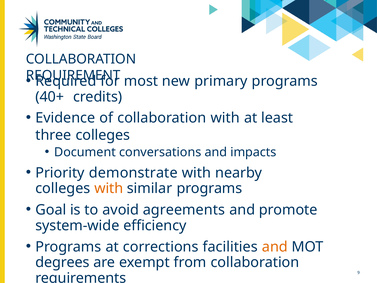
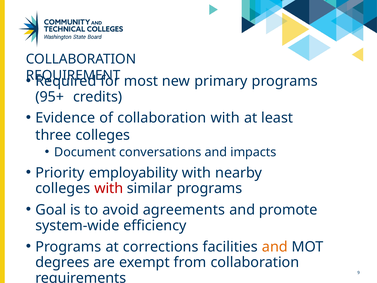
40+: 40+ -> 95+
demonstrate: demonstrate -> employability
with at (109, 188) colour: orange -> red
